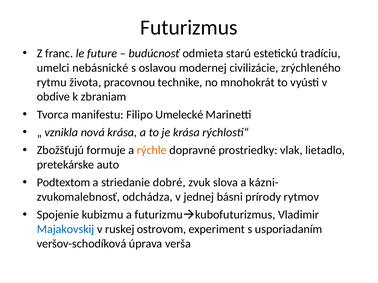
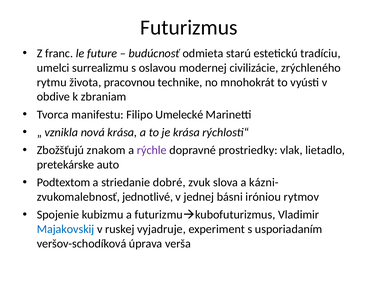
nebásnické: nebásnické -> surrealizmu
formuje: formuje -> znakom
rýchle colour: orange -> purple
odchádza: odchádza -> jednotlivé
prírody: prírody -> iróniou
ostrovom: ostrovom -> vyjadruje
